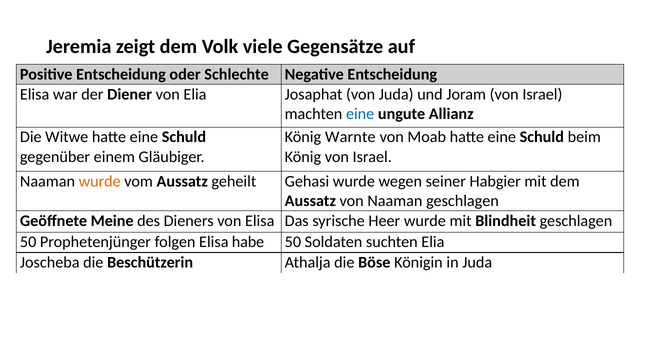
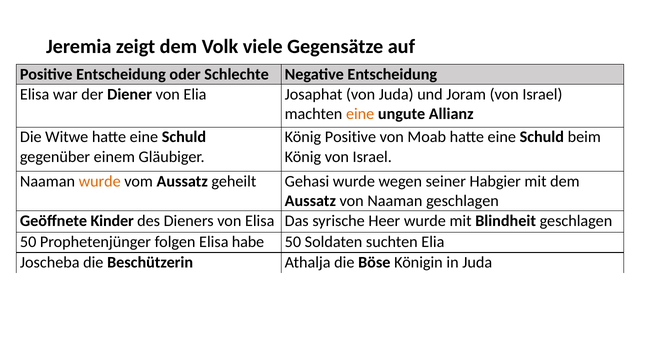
eine at (360, 114) colour: blue -> orange
König Warnte: Warnte -> Positive
Meine: Meine -> Kinder
